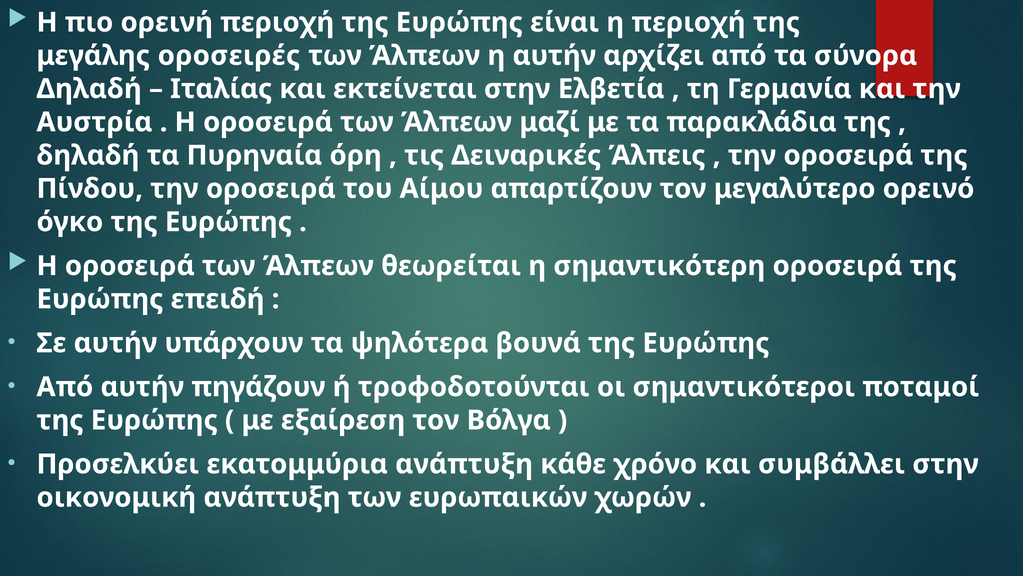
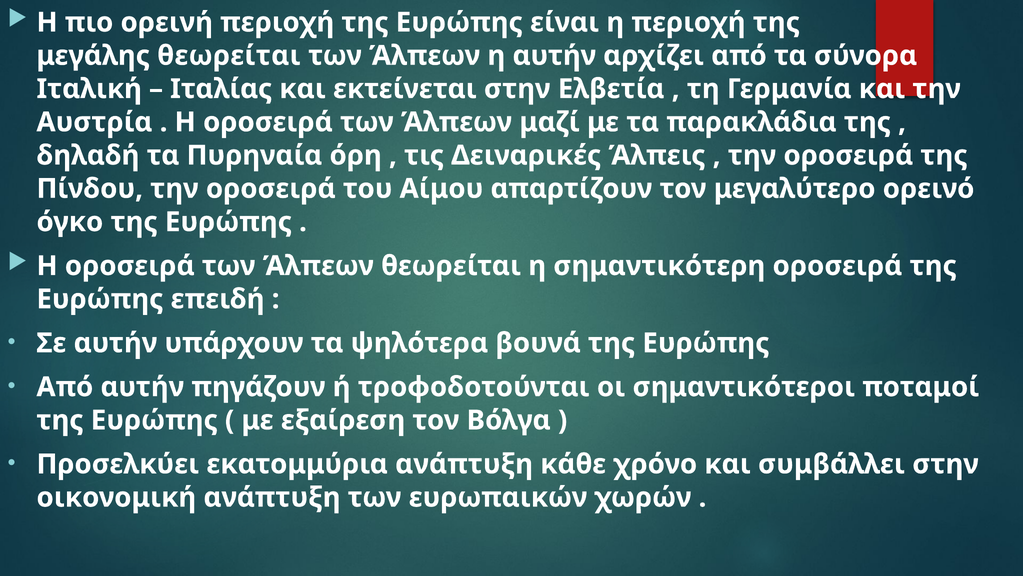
μεγάλης οροσειρές: οροσειρές -> θεωρείται
Δηλαδή at (89, 89): Δηλαδή -> Ιταλική
